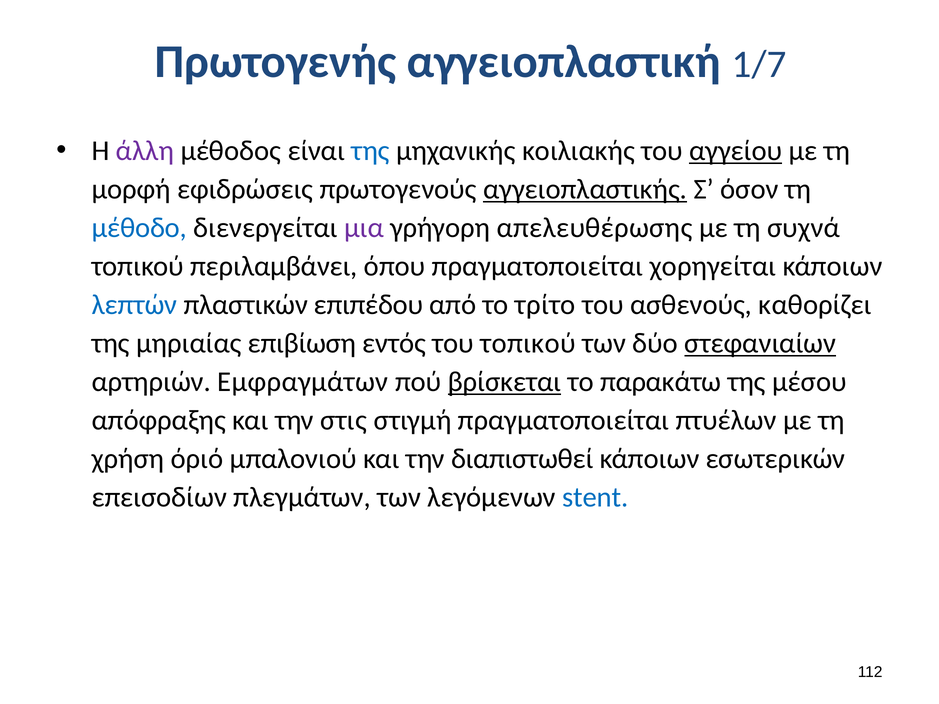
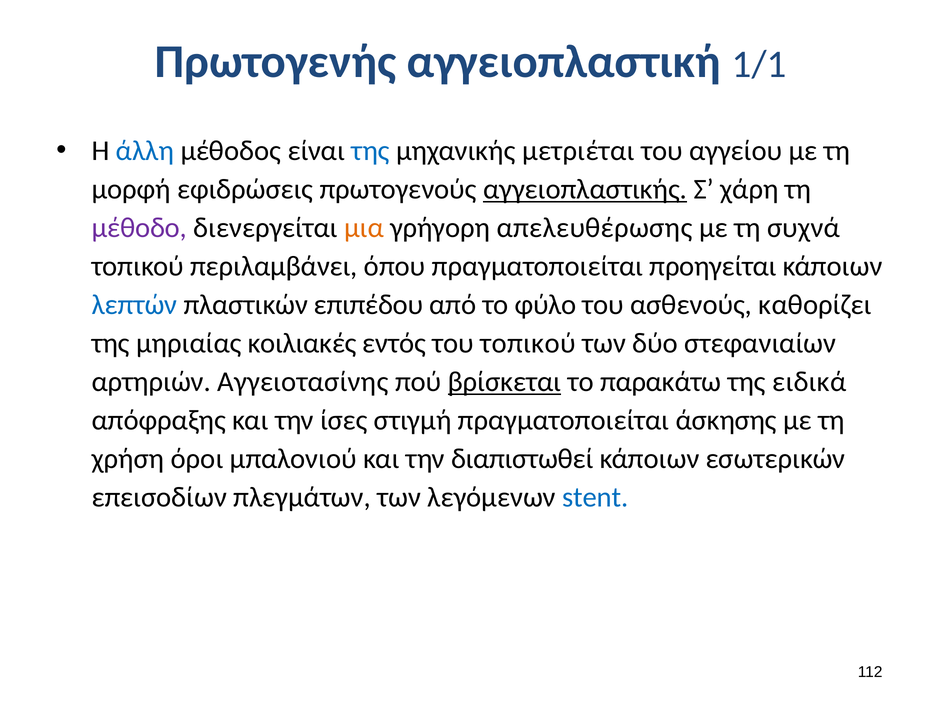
1/7: 1/7 -> 1/1
άλλη colour: purple -> blue
κοιλιακής: κοιλιακής -> μετριέται
αγγείου underline: present -> none
όσον: όσον -> χάρη
μέθοδο colour: blue -> purple
μια colour: purple -> orange
χορηγείται: χορηγείται -> προηγείται
τρίτο: τρίτο -> φύλο
επιβίωση: επιβίωση -> κοιλιακές
στεφανιαίων underline: present -> none
Εμφραγμάτων: Εμφραγμάτων -> Αγγειοτασίνης
μέσου: μέσου -> ειδικά
στις: στις -> ίσες
πτυέλων: πτυέλων -> άσκησης
όριό: όριό -> όροι
